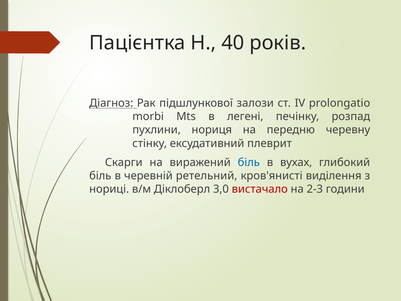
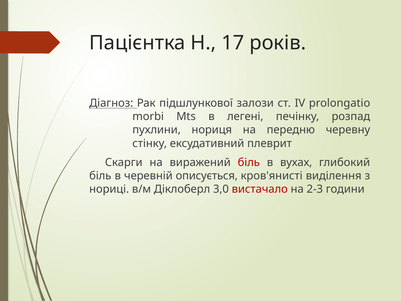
40: 40 -> 17
біль at (249, 162) colour: blue -> red
ретельний: ретельний -> описується
